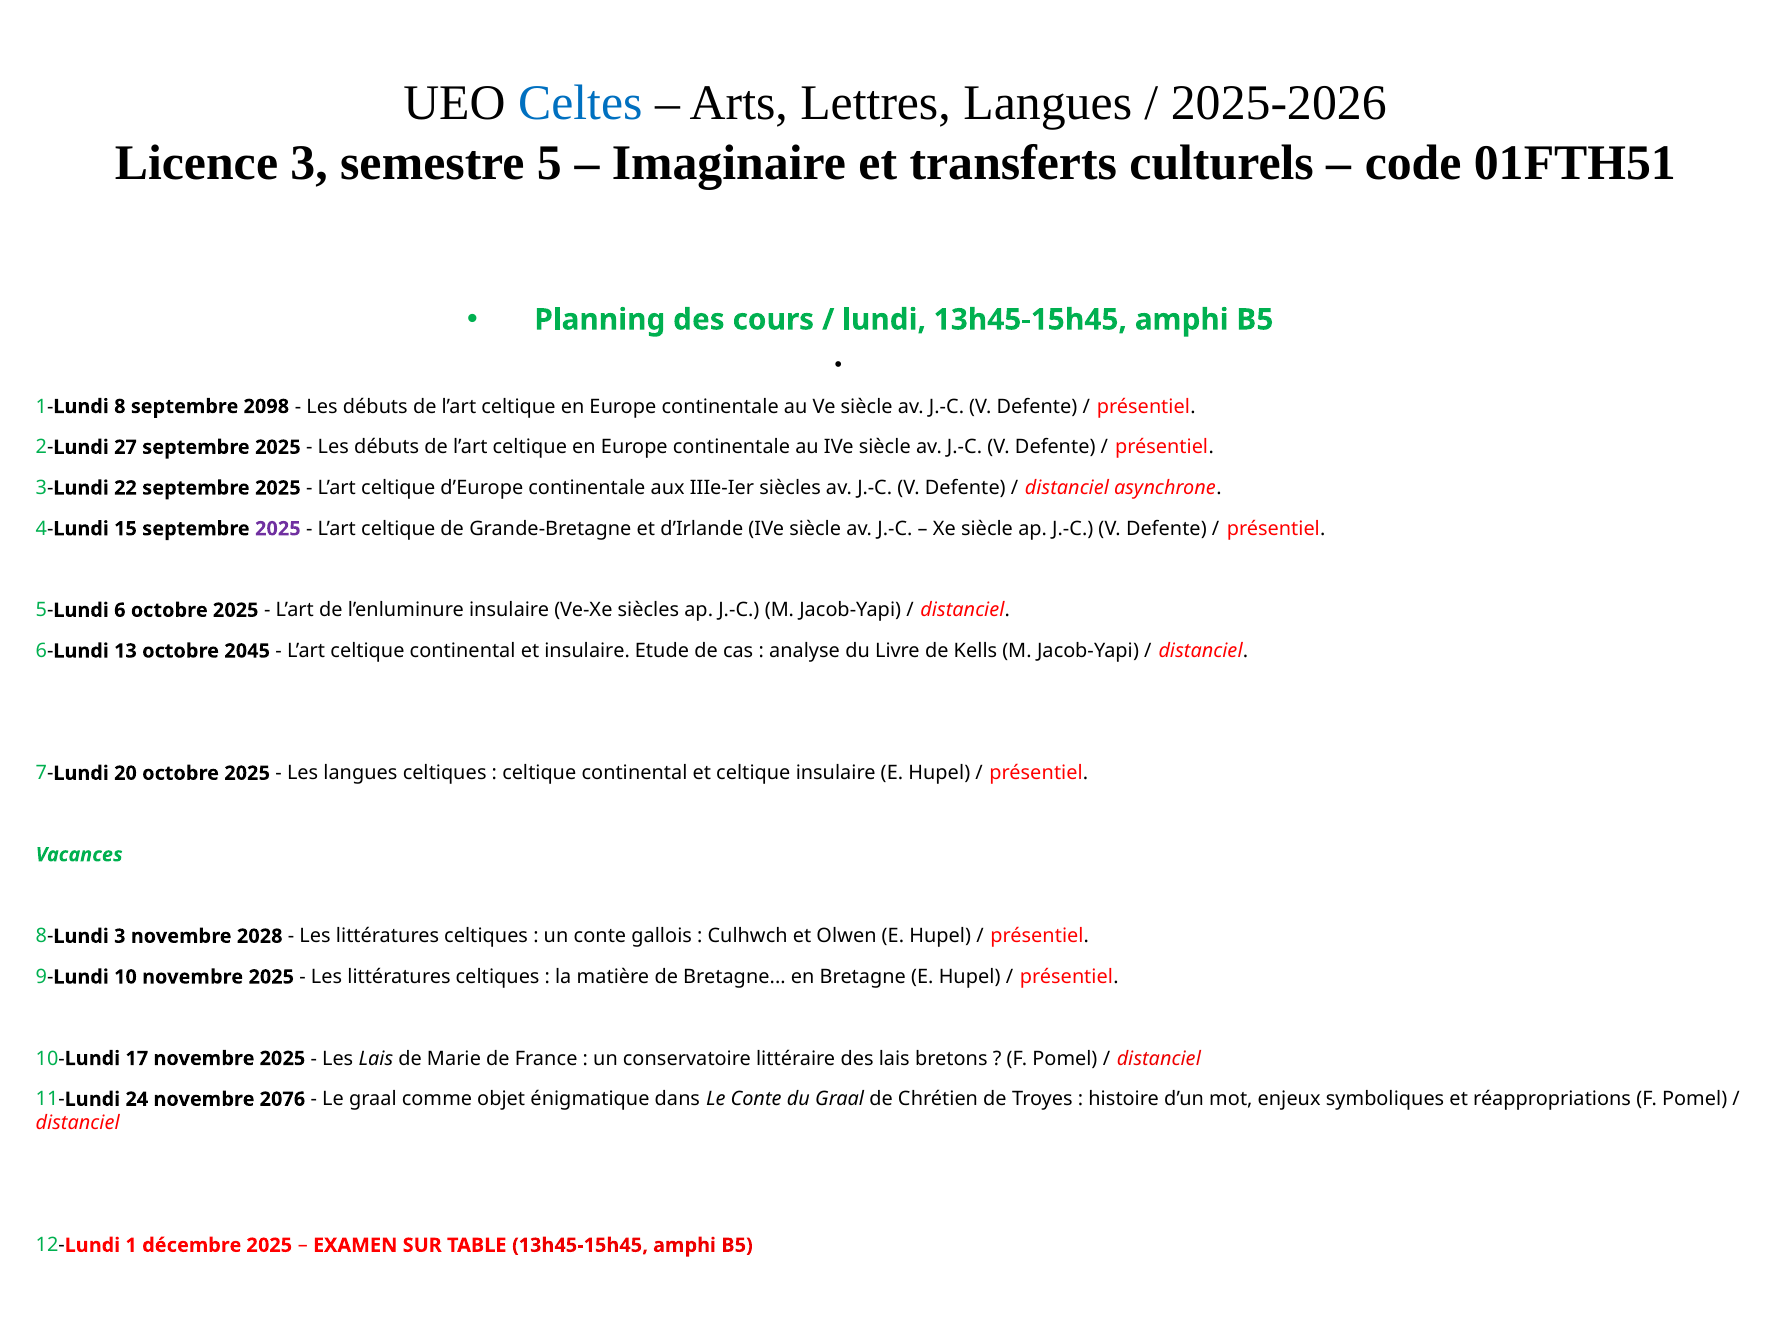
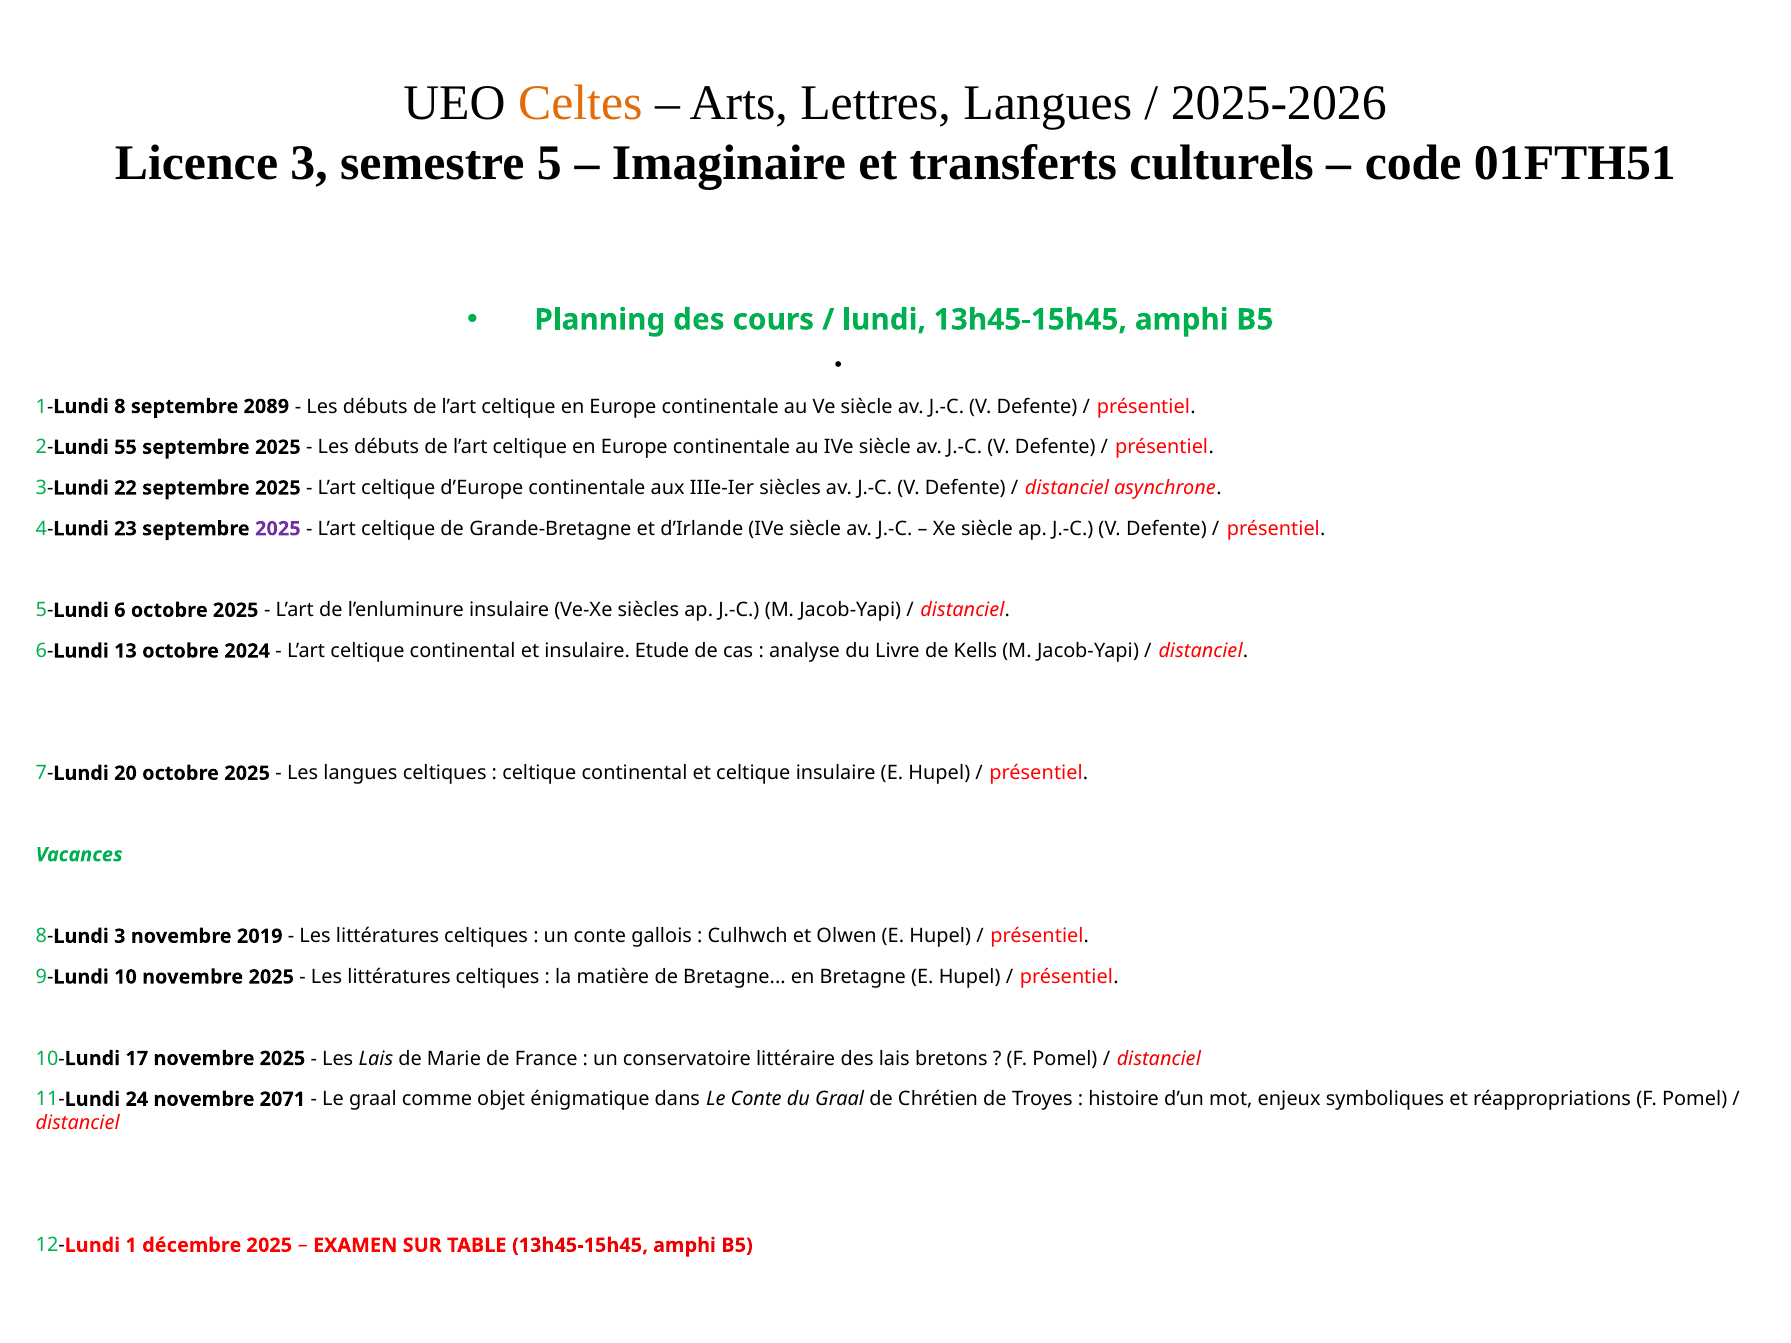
Celtes colour: blue -> orange
2098: 2098 -> 2089
27: 27 -> 55
15: 15 -> 23
2045: 2045 -> 2024
2028: 2028 -> 2019
2076: 2076 -> 2071
